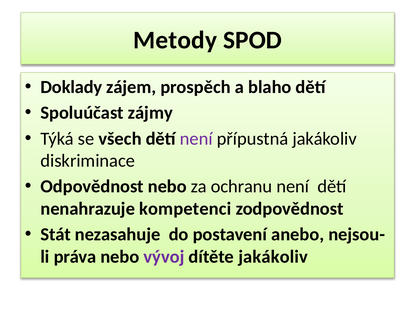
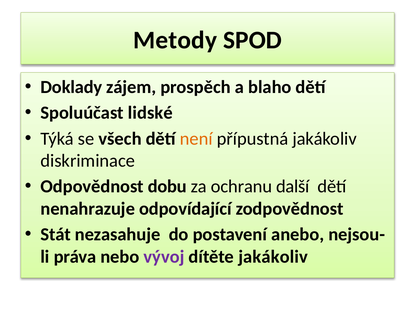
zájmy: zájmy -> lidské
není at (196, 139) colour: purple -> orange
Odpovědnost nebo: nebo -> dobu
ochranu není: není -> další
kompetenci: kompetenci -> odpovídající
